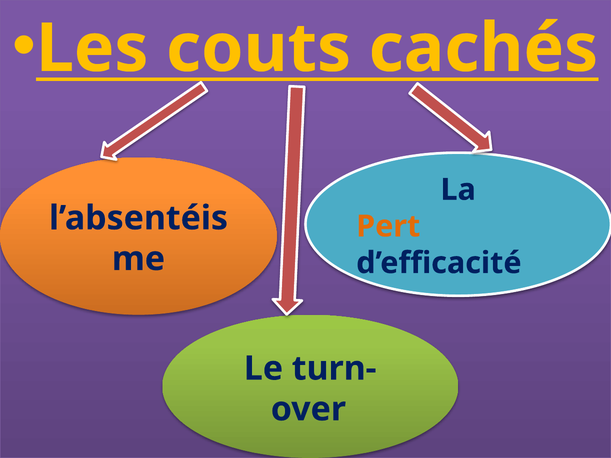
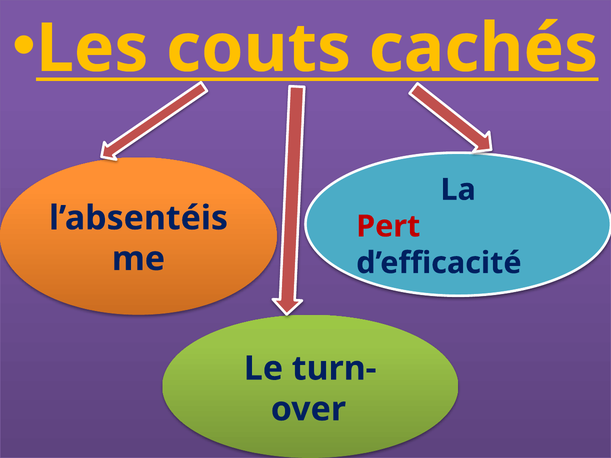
Pert colour: orange -> red
